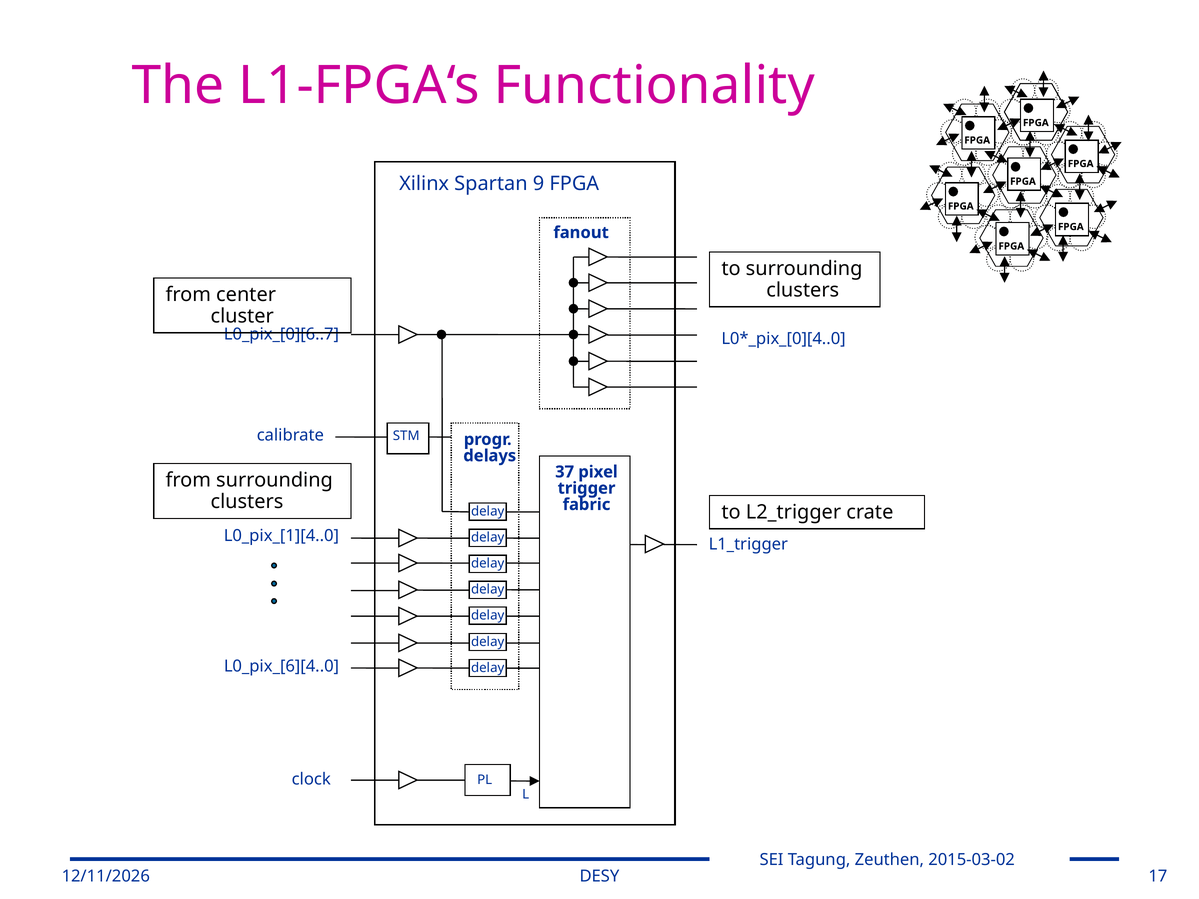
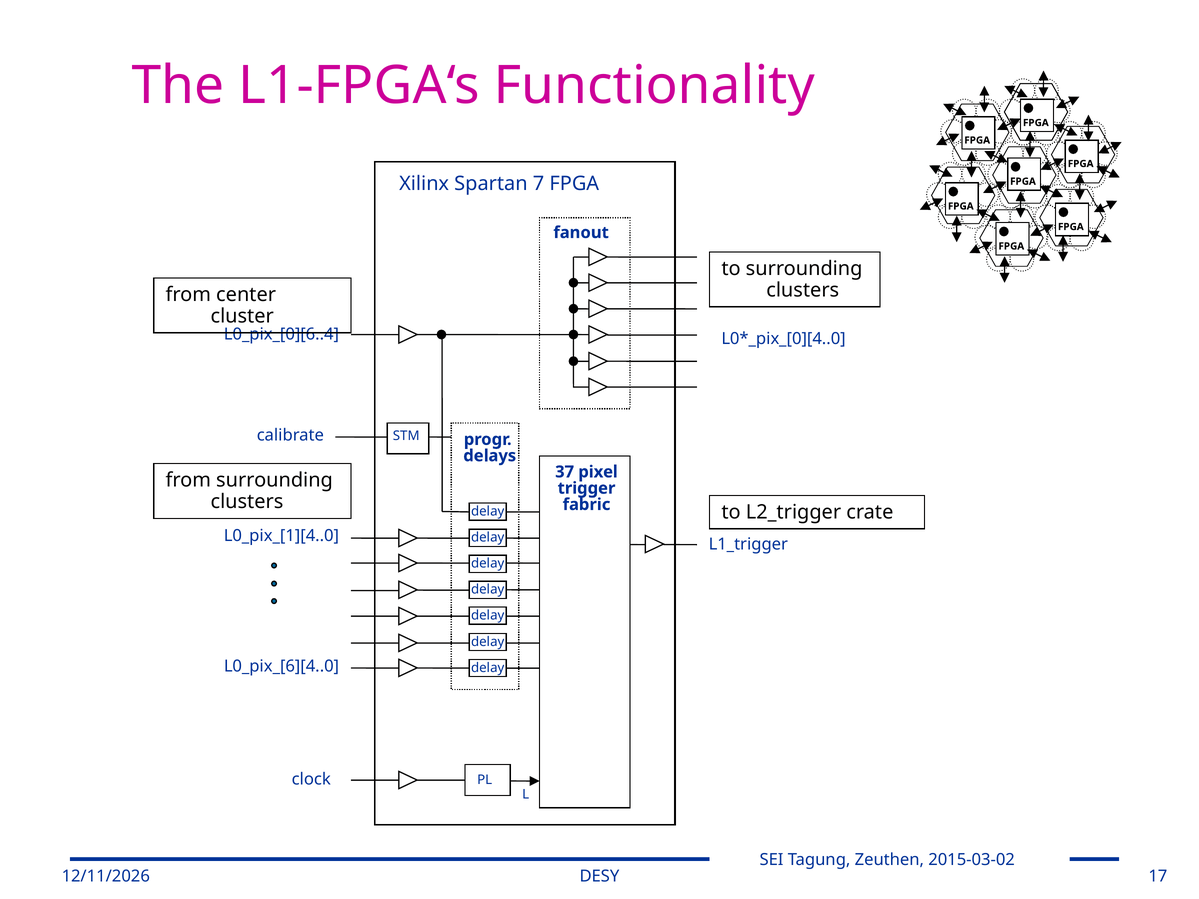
9: 9 -> 7
L0_pix_[0][6..7: L0_pix_[0][6..7 -> L0_pix_[0][6..4
